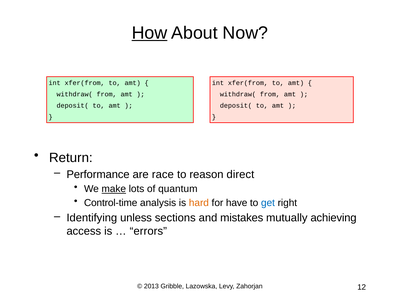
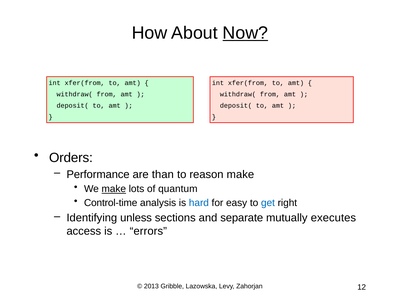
How underline: present -> none
Now underline: none -> present
Return: Return -> Orders
race: race -> than
reason direct: direct -> make
hard colour: orange -> blue
have: have -> easy
mistakes: mistakes -> separate
achieving: achieving -> executes
